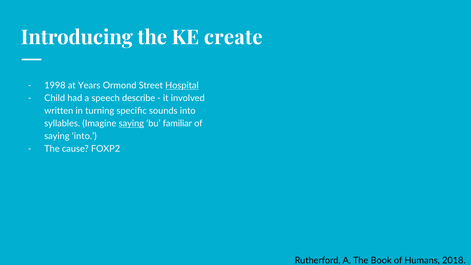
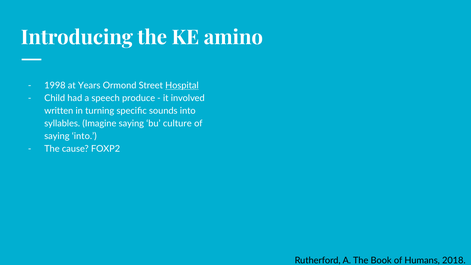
create: create -> amino
describe: describe -> produce
saying at (131, 124) underline: present -> none
familiar: familiar -> culture
